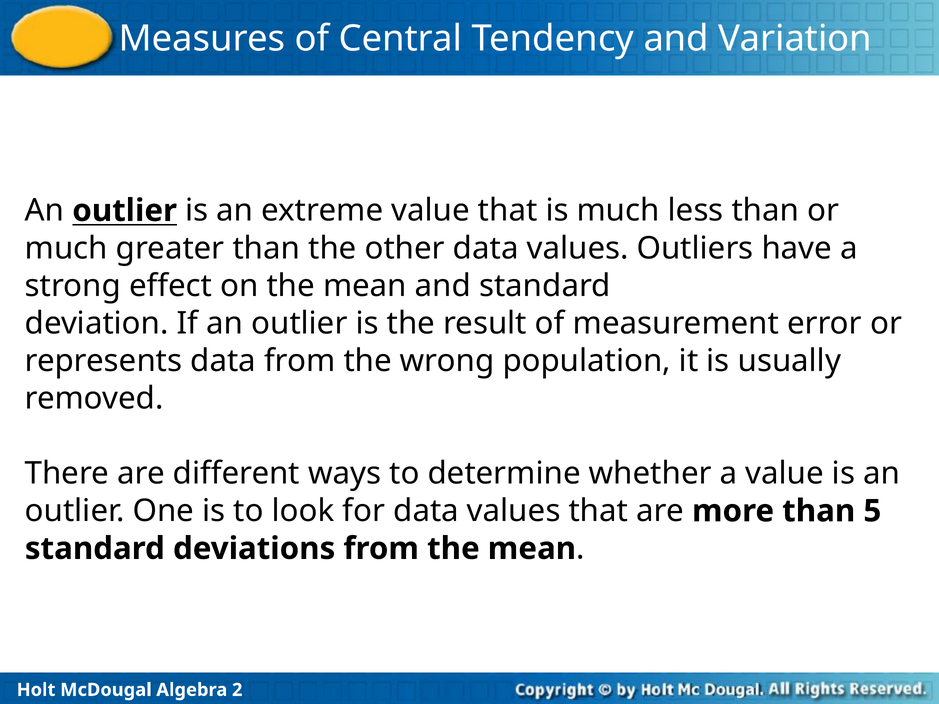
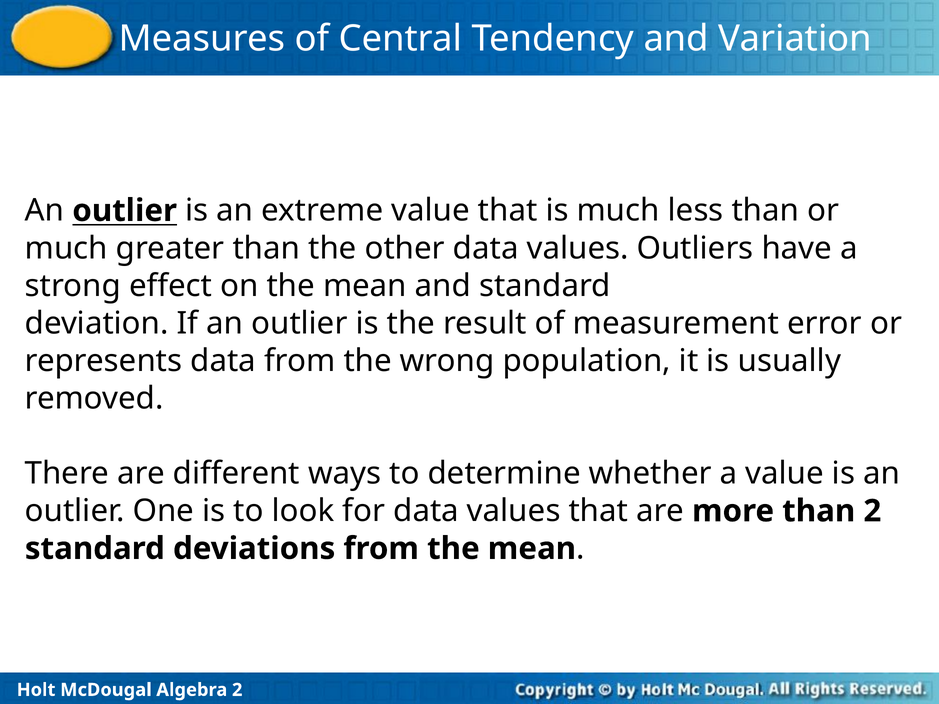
than 5: 5 -> 2
